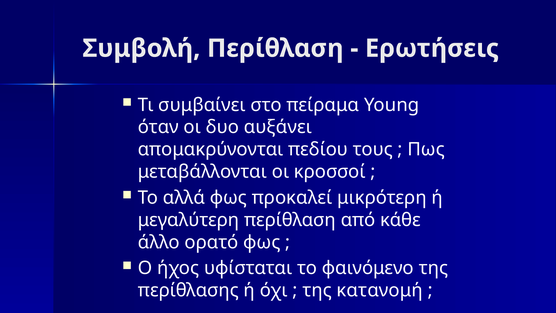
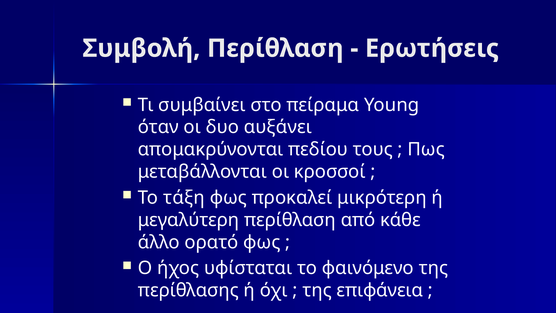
αλλά: αλλά -> τάξη
κατανομή: κατανομή -> επιφάνεια
